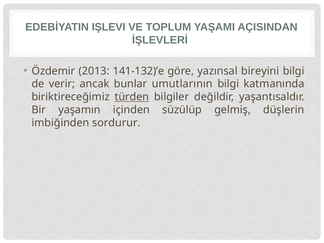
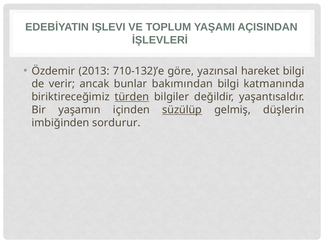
141-132)’e: 141-132)’e -> 710-132)’e
bireyini: bireyini -> hareket
umutlarının: umutlarının -> bakımından
süzülüp underline: none -> present
